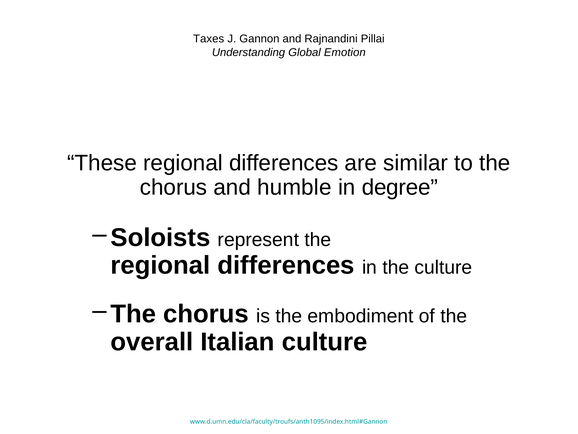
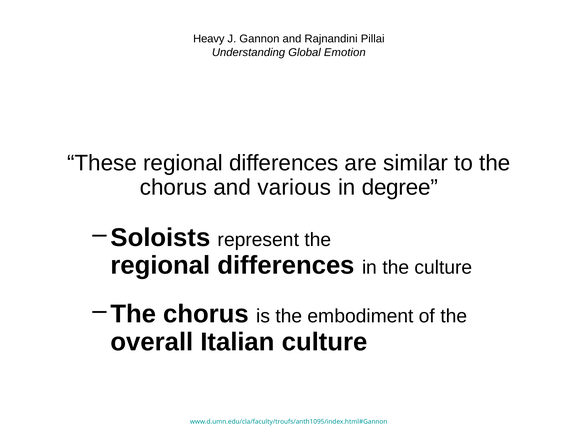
Taxes: Taxes -> Heavy
humble: humble -> various
